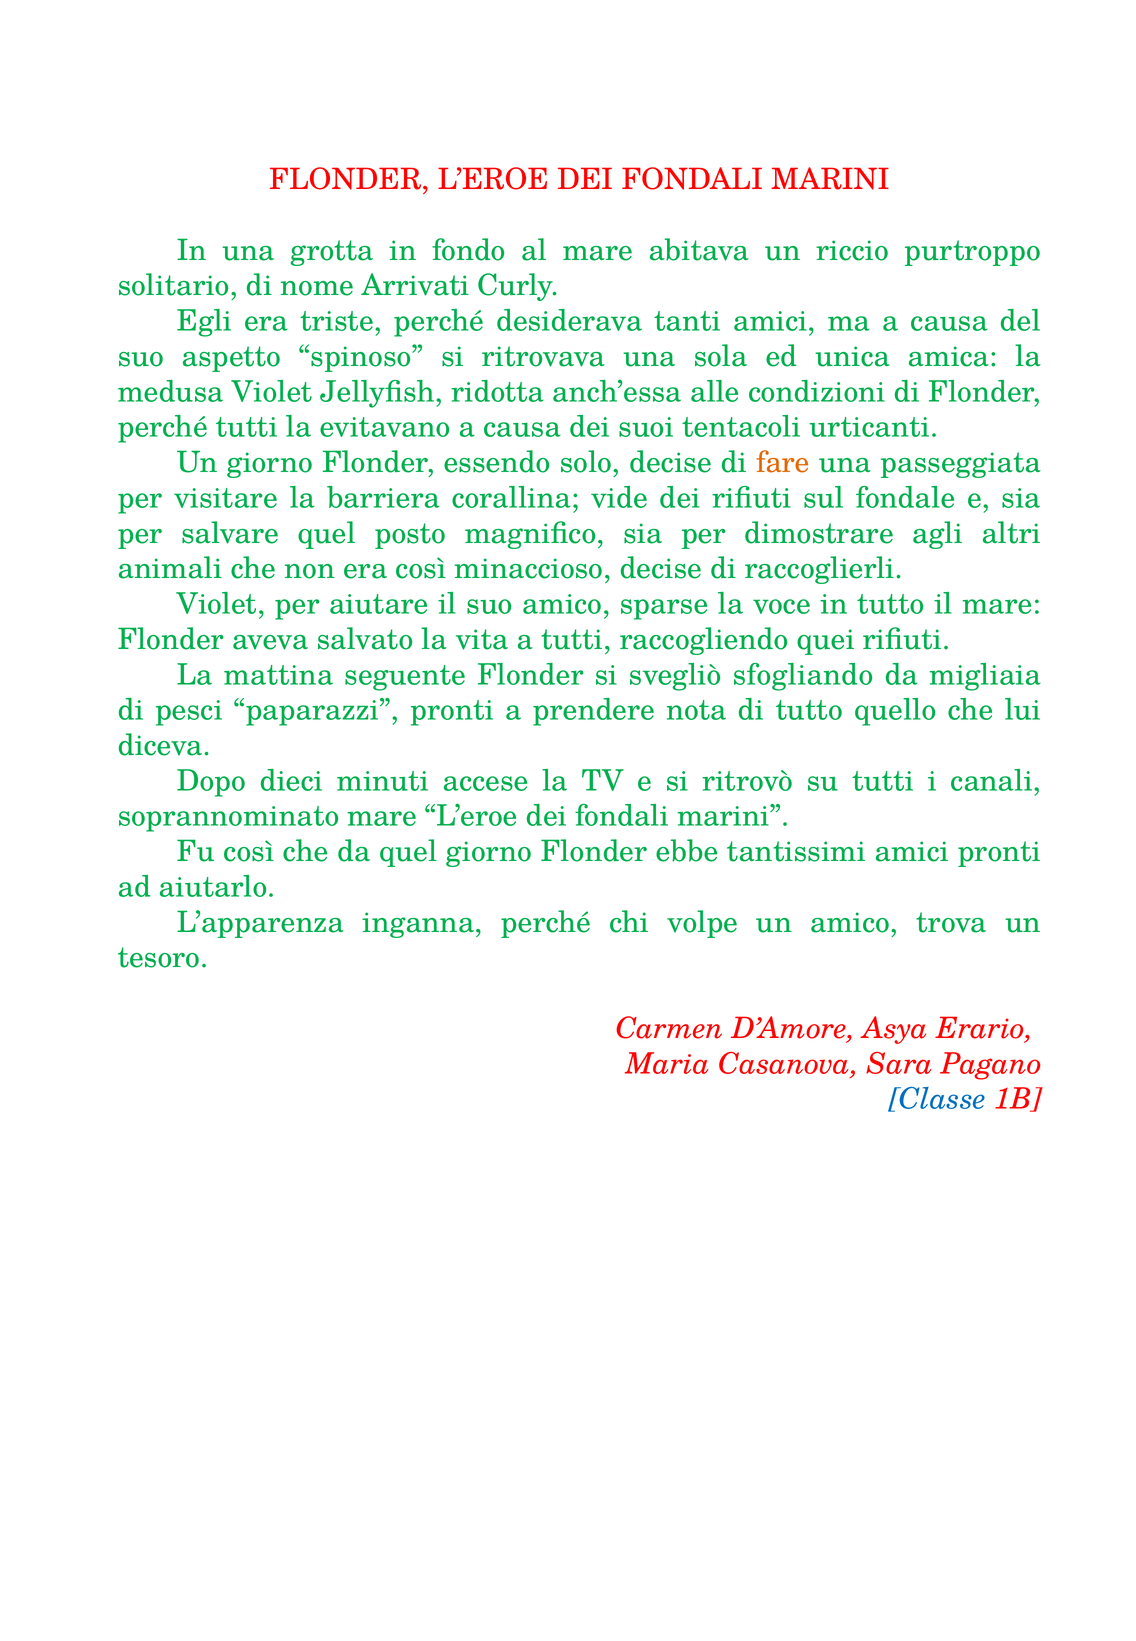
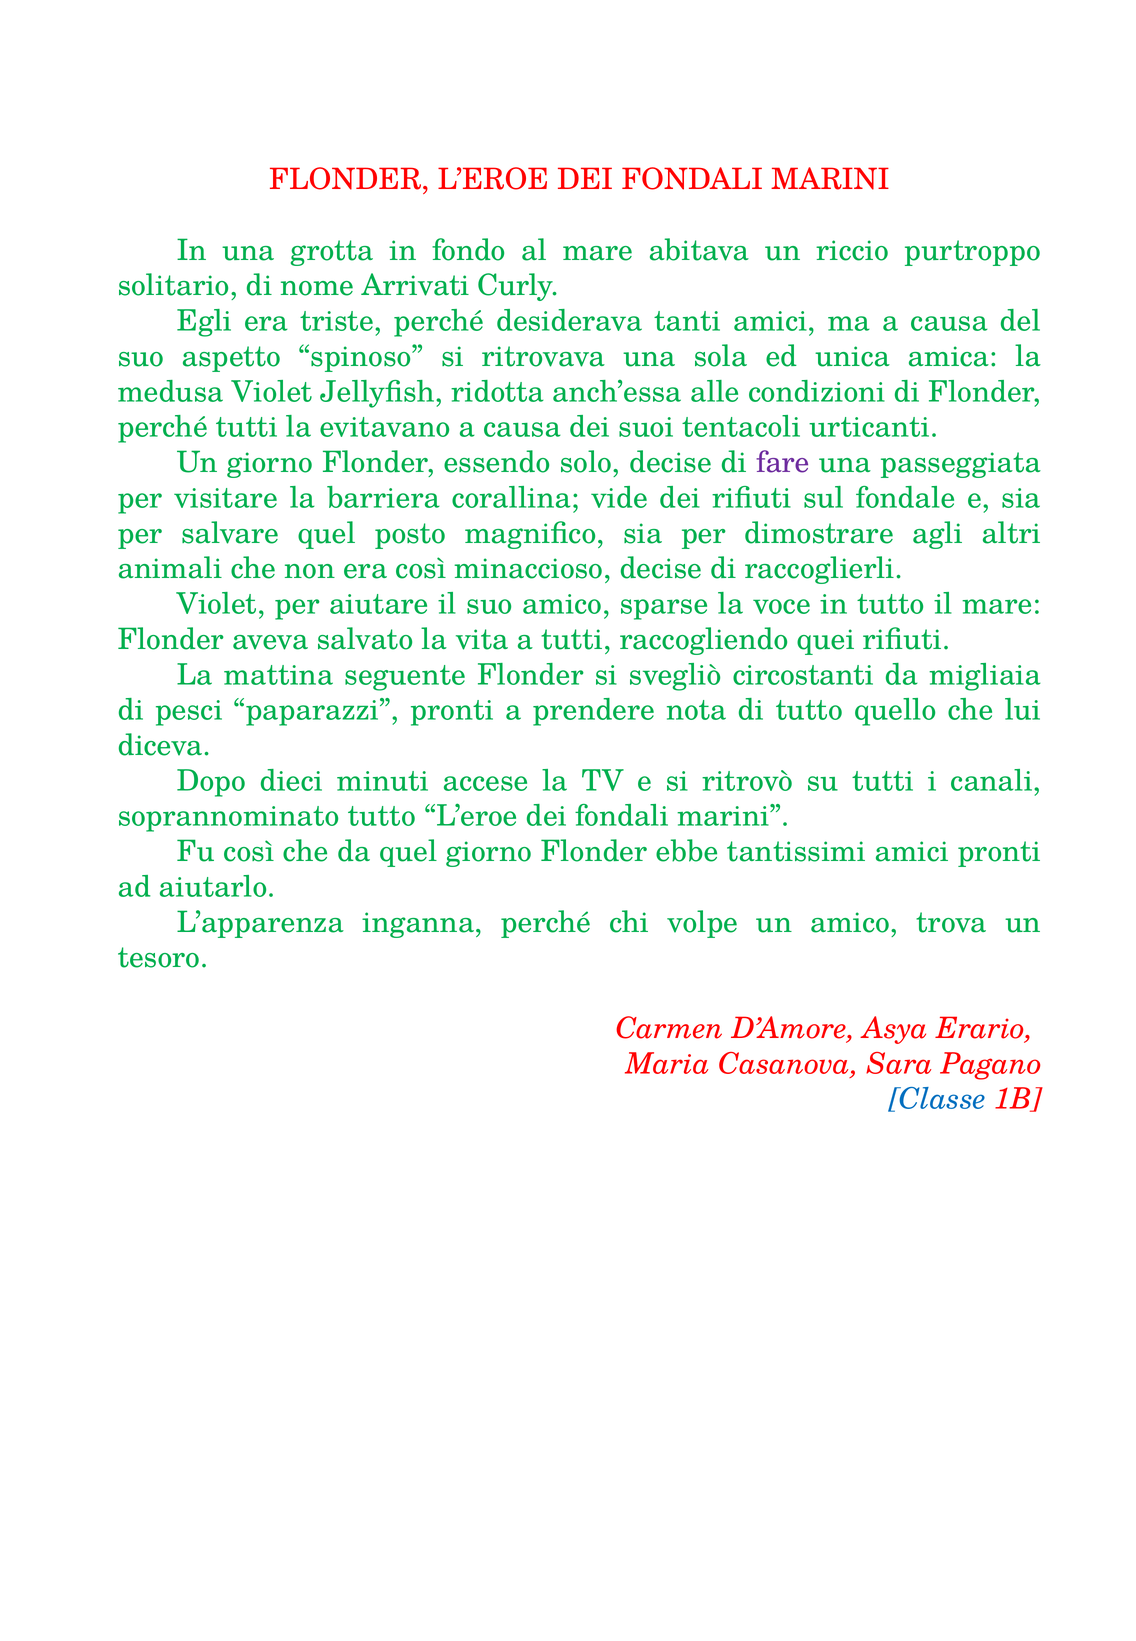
fare colour: orange -> purple
sfogliando: sfogliando -> circostanti
soprannominato mare: mare -> tutto
